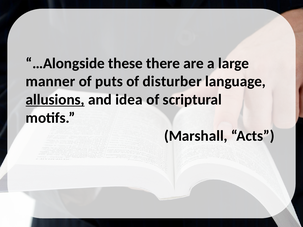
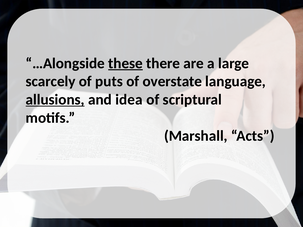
these underline: none -> present
manner: manner -> scarcely
disturber: disturber -> overstate
